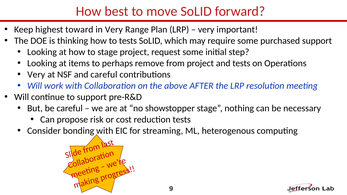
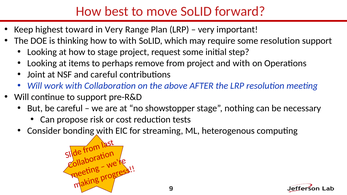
to tests: tests -> with
some purchased: purchased -> resolution
and tests: tests -> with
Very at (36, 75): Very -> Joint
